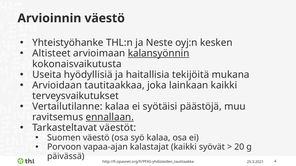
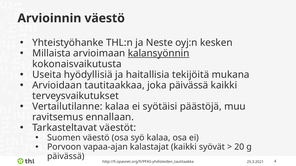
Altisteet: Altisteet -> Millaista
joka lainkaan: lainkaan -> päivässä
ennallaan underline: present -> none
